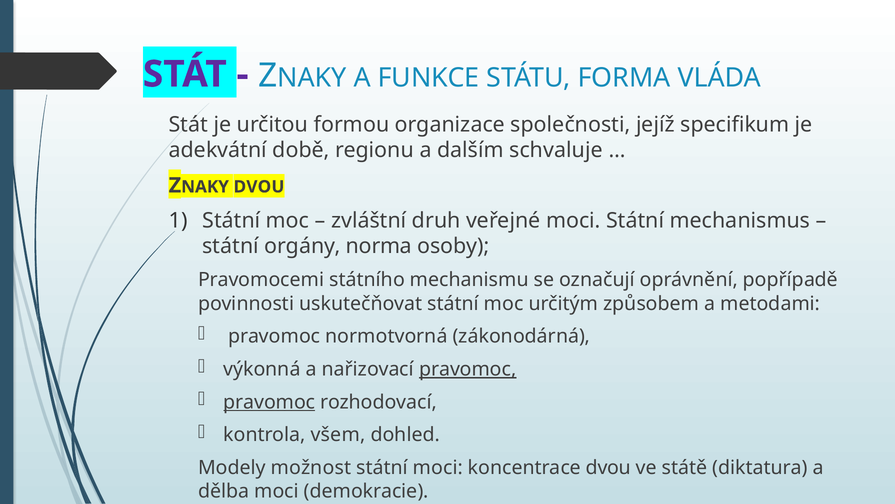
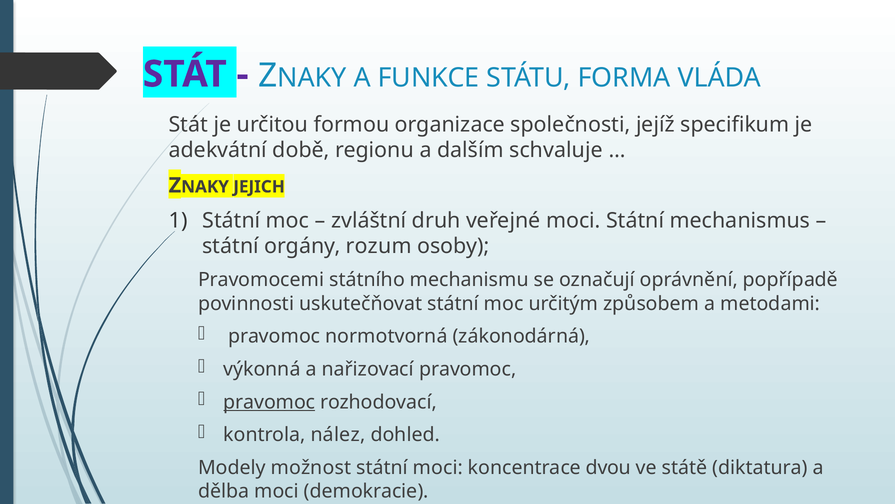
DVOU at (259, 187): DVOU -> JEJICH
norma: norma -> rozum
pravomoc at (468, 369) underline: present -> none
všem: všem -> nález
